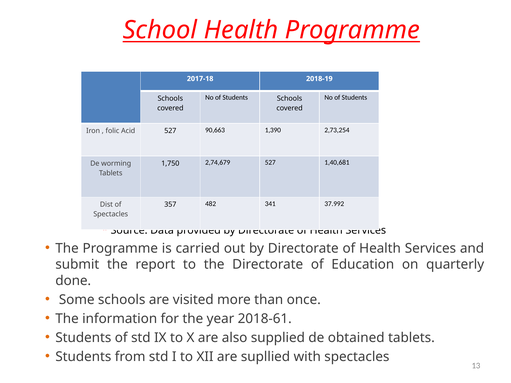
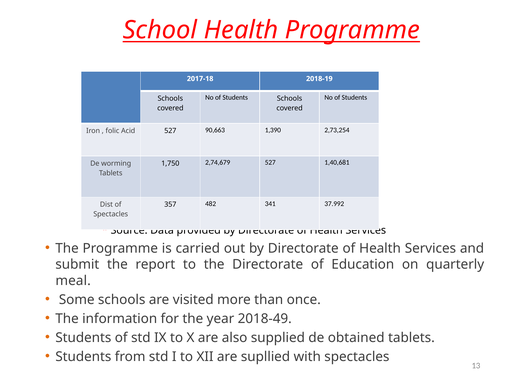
done: done -> meal
2018-61: 2018-61 -> 2018-49
